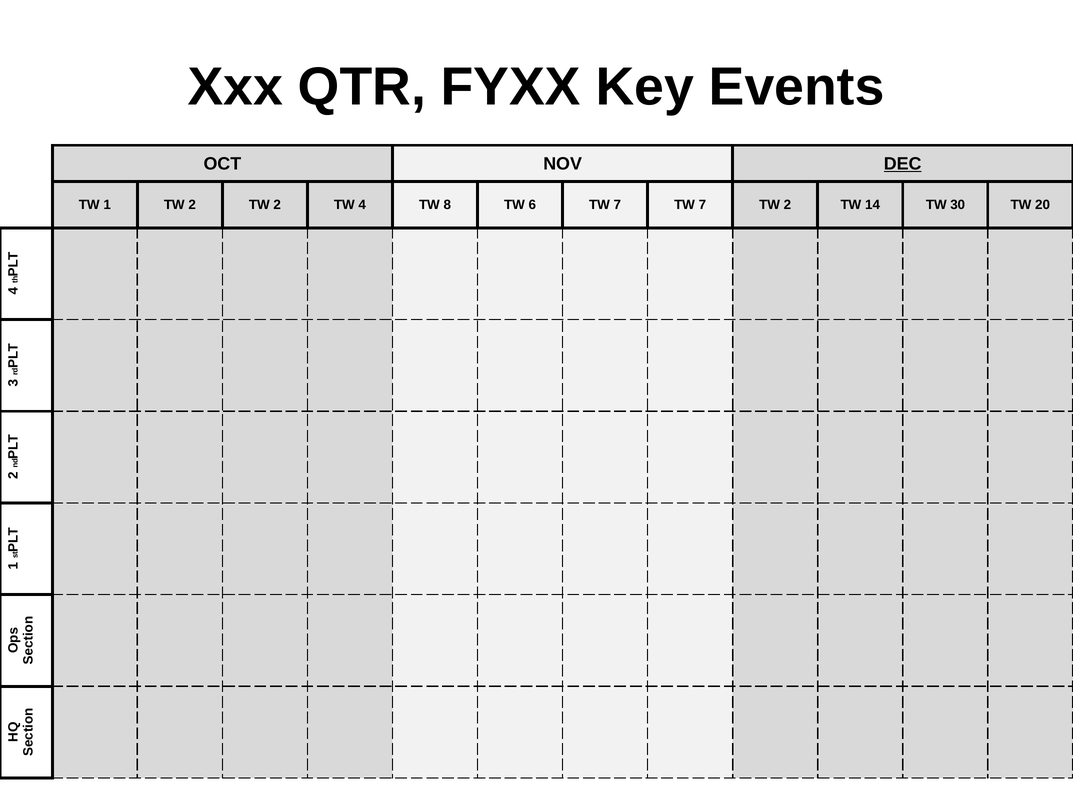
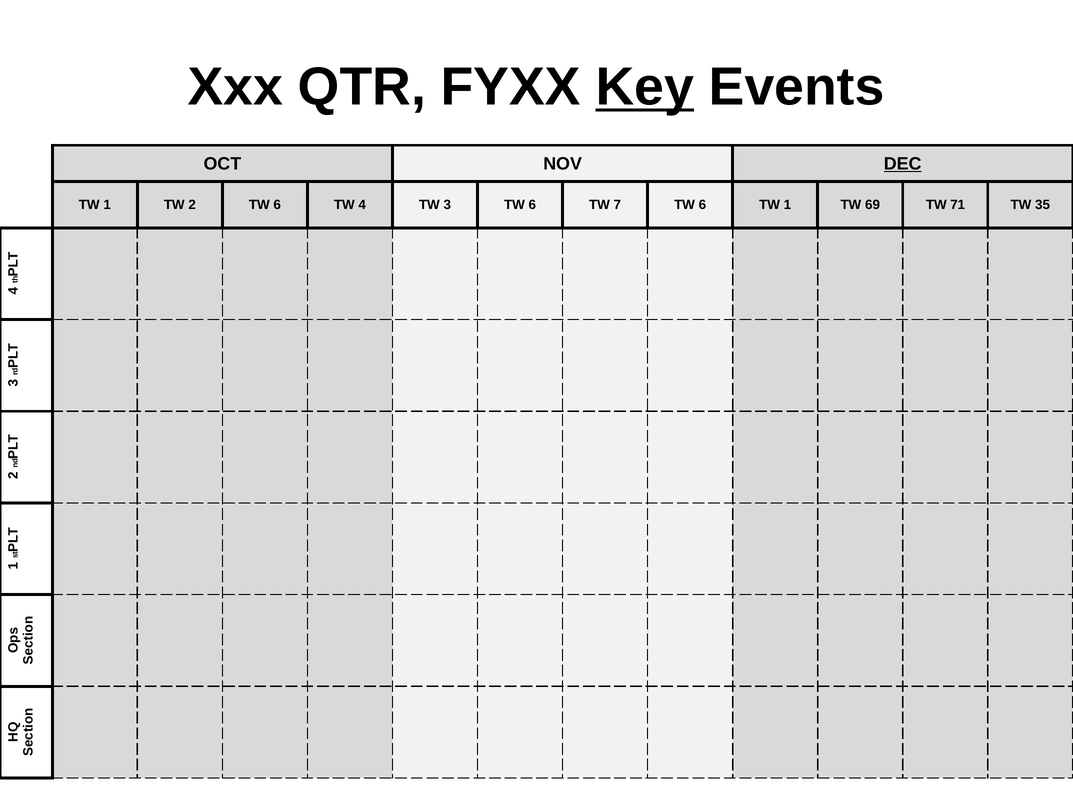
Key underline: none -> present
2 TW 2: 2 -> 6
TW 8: 8 -> 3
7 TW 7: 7 -> 6
2 at (787, 205): 2 -> 1
14: 14 -> 69
30: 30 -> 71
20: 20 -> 35
